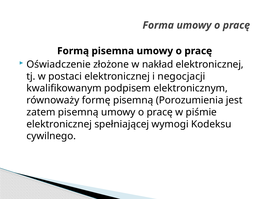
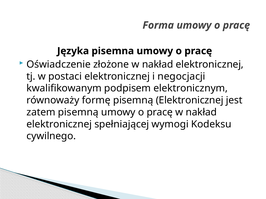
Formą: Formą -> Języka
pisemną Porozumienia: Porozumienia -> Elektronicznej
pracę w piśmie: piśmie -> nakład
